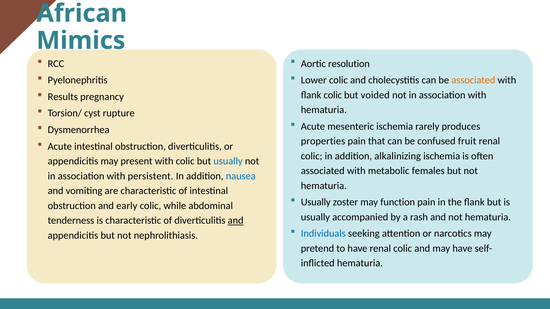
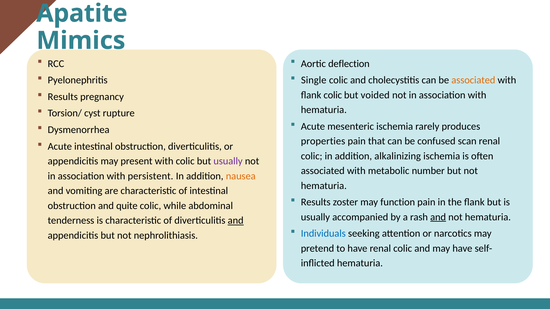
African: African -> Apatite
resolution: resolution -> deflection
Lower: Lower -> Single
fruit: fruit -> scan
usually at (228, 161) colour: blue -> purple
females: females -> number
nausea colour: blue -> orange
Usually at (316, 202): Usually -> Results
early: early -> quite
and at (438, 217) underline: none -> present
